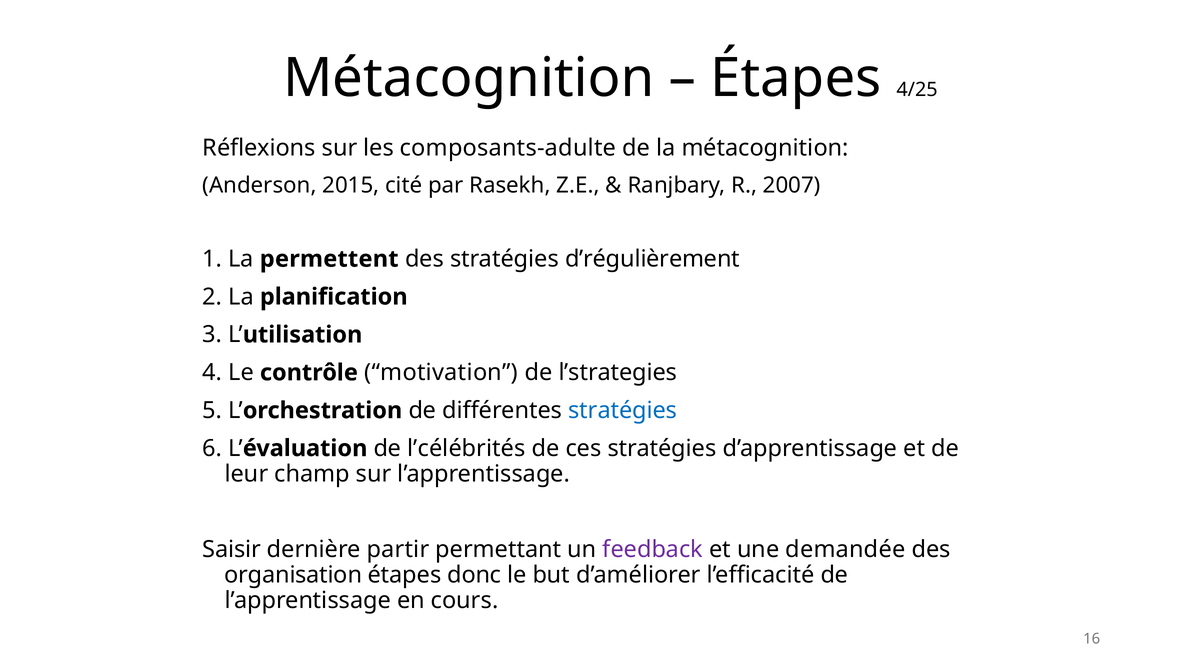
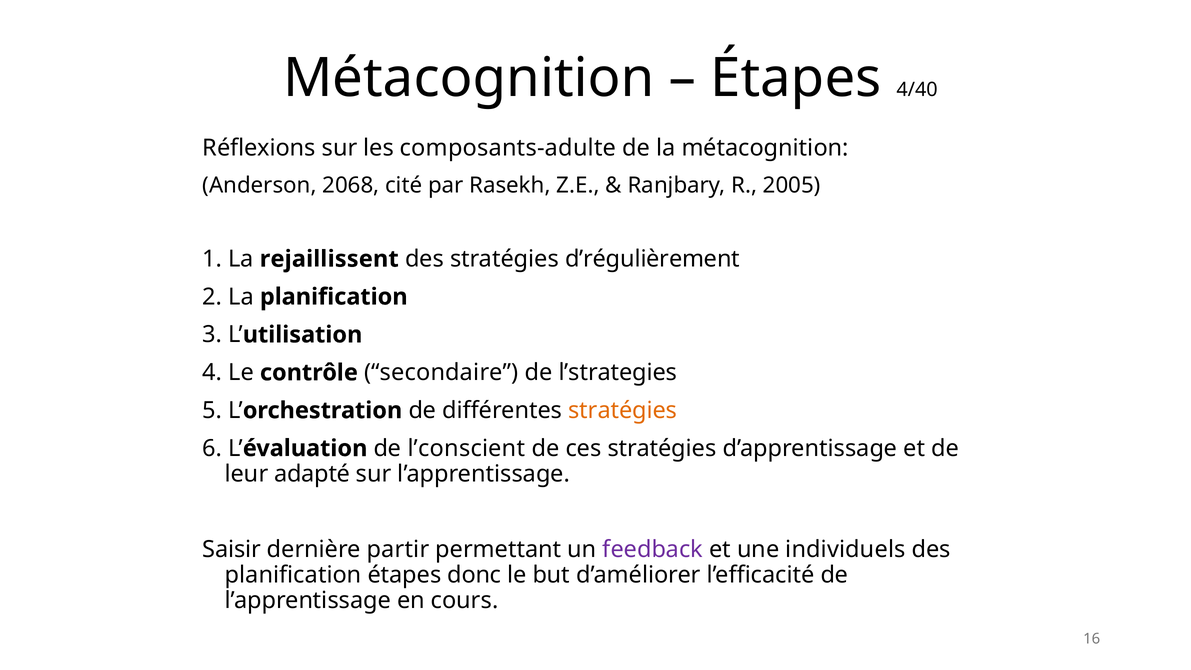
4/25: 4/25 -> 4/40
2015: 2015 -> 2068
2007: 2007 -> 2005
permettent: permettent -> rejaillissent
motivation: motivation -> secondaire
stratégies at (623, 410) colour: blue -> orange
l’célébrités: l’célébrités -> l’conscient
champ: champ -> adapté
demandée: demandée -> individuels
organisation at (293, 575): organisation -> planification
